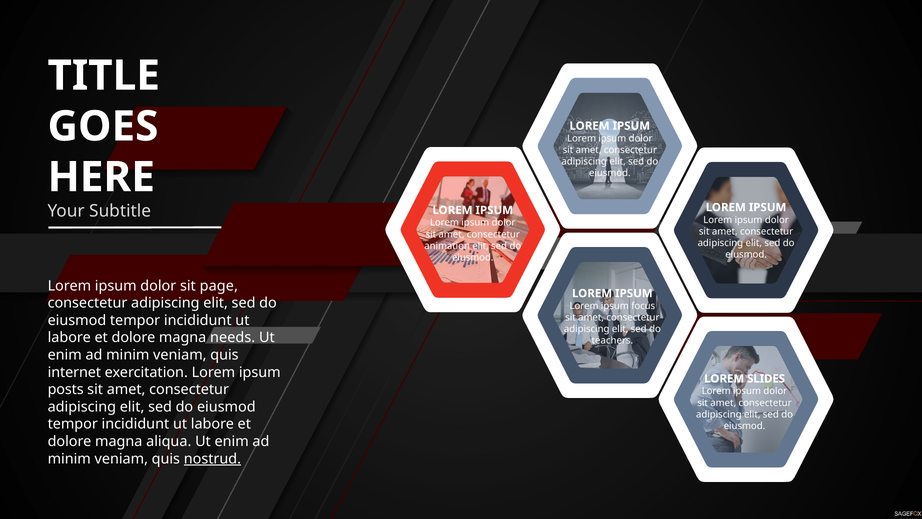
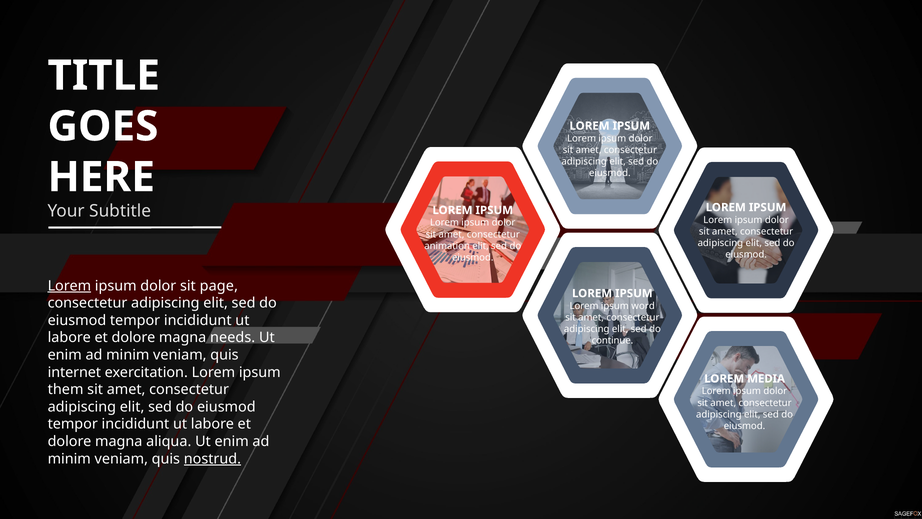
Lorem at (69, 286) underline: none -> present
focus: focus -> word
teachers: teachers -> continue
SLIDES: SLIDES -> MEDIA
posts: posts -> them
